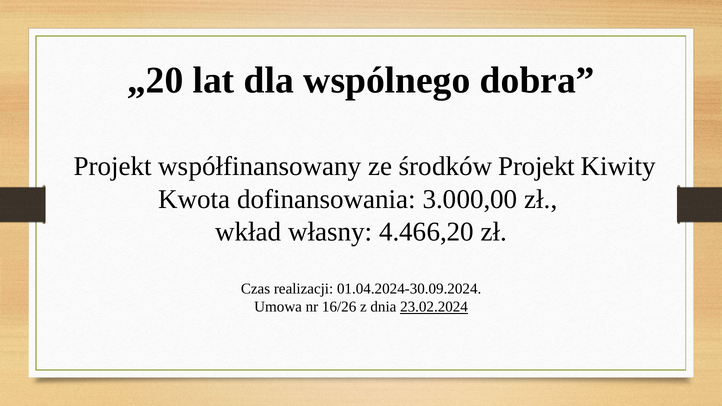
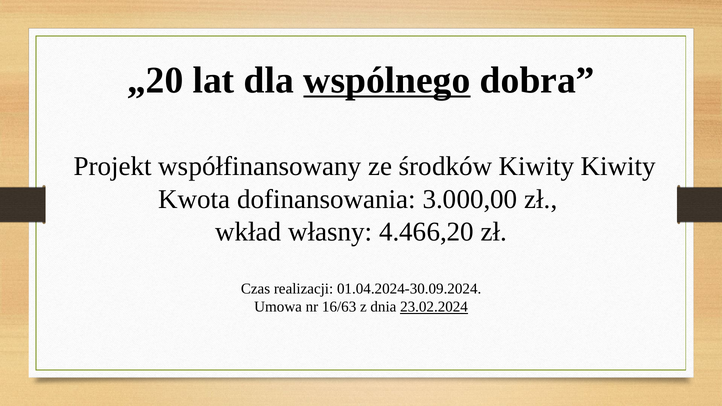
wspólnego underline: none -> present
środków Projekt: Projekt -> Kiwity
16/26: 16/26 -> 16/63
